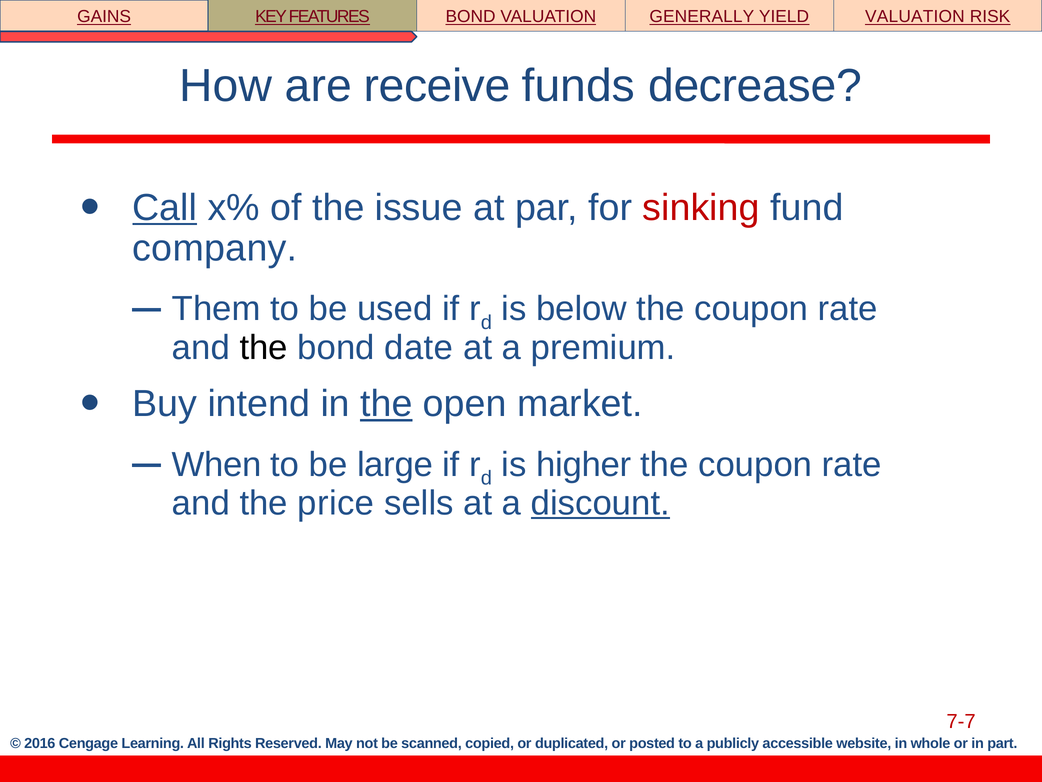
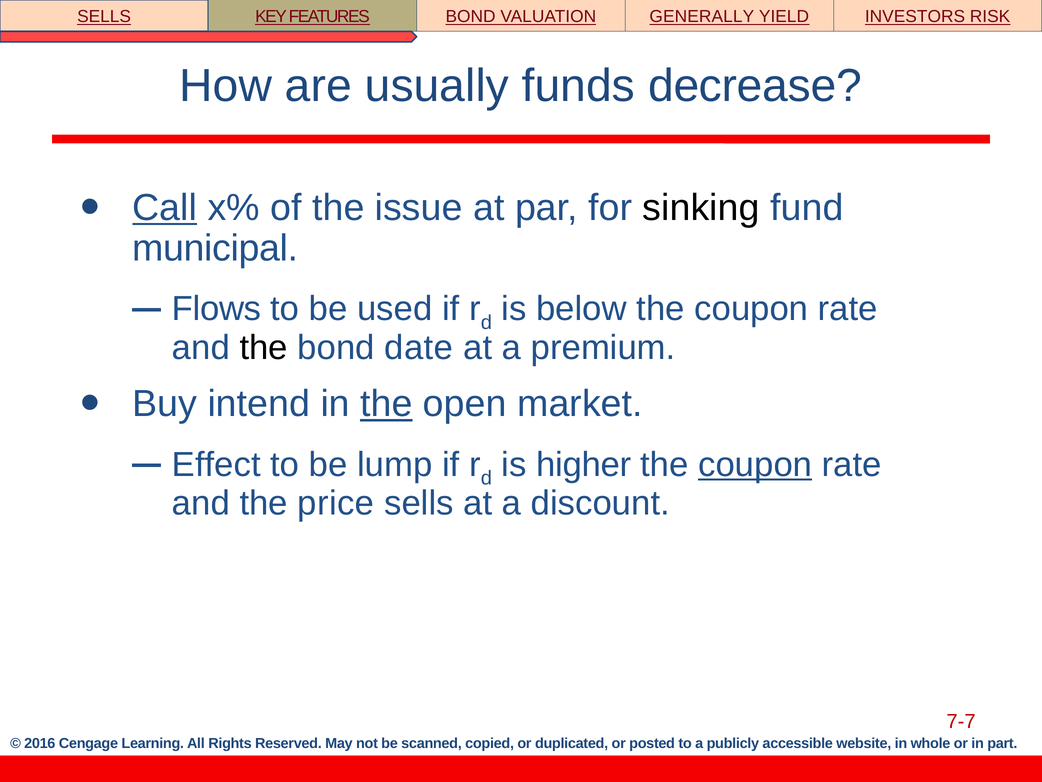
GAINS at (104, 17): GAINS -> SELLS
FEATURES VALUATION: VALUATION -> INVESTORS
receive: receive -> usually
sinking colour: red -> black
company: company -> municipal
Them: Them -> Flows
When: When -> Effect
large: large -> lump
coupon at (755, 464) underline: none -> present
discount underline: present -> none
